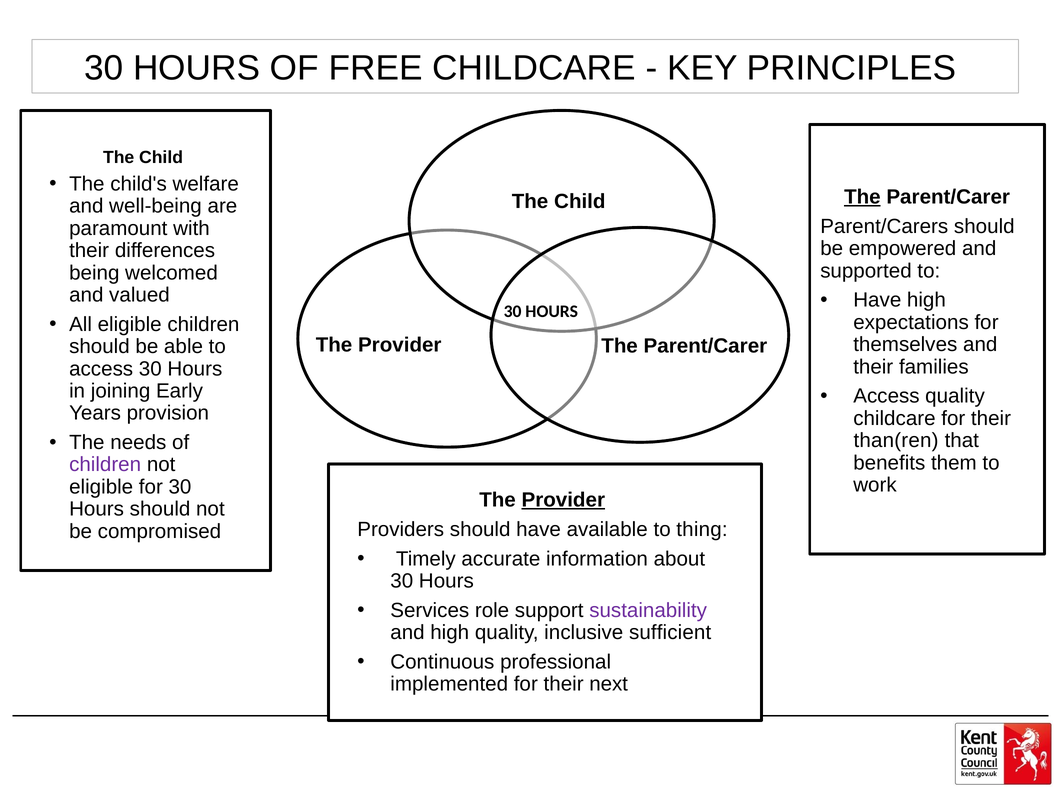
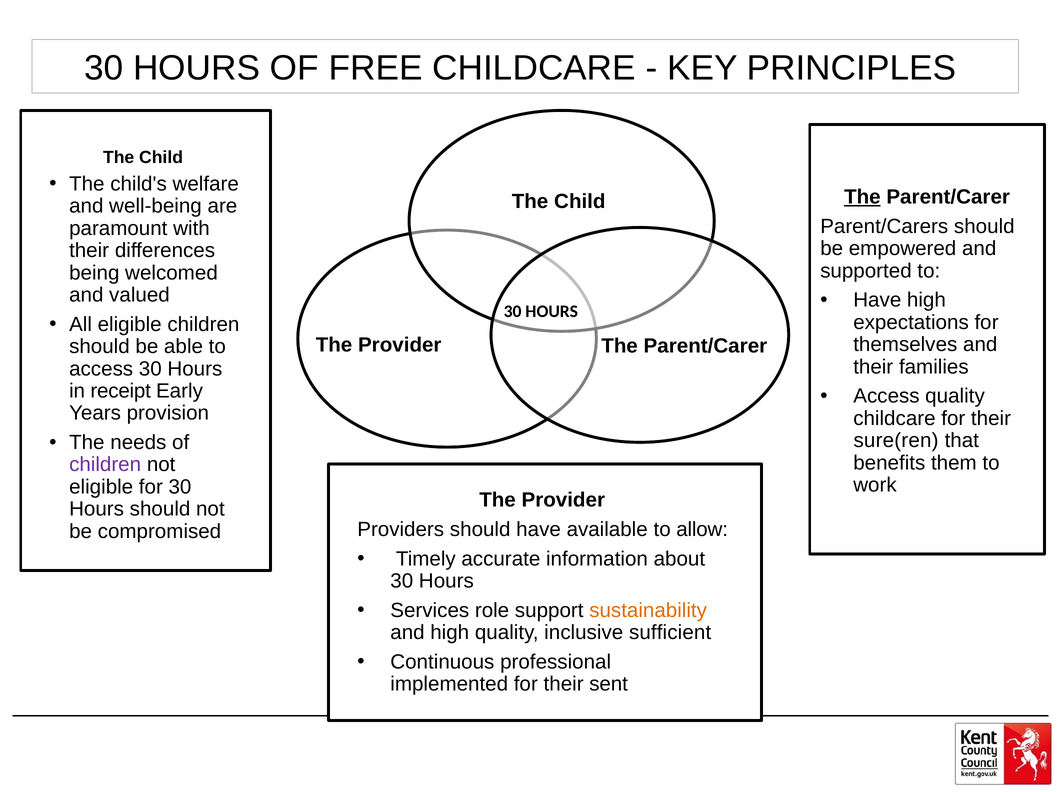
joining: joining -> receipt
than(ren: than(ren -> sure(ren
Provider at (563, 500) underline: present -> none
thing: thing -> allow
sustainability colour: purple -> orange
next: next -> sent
